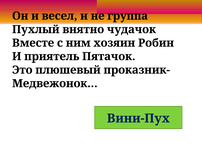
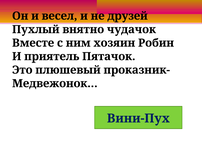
группа: группа -> друзей
